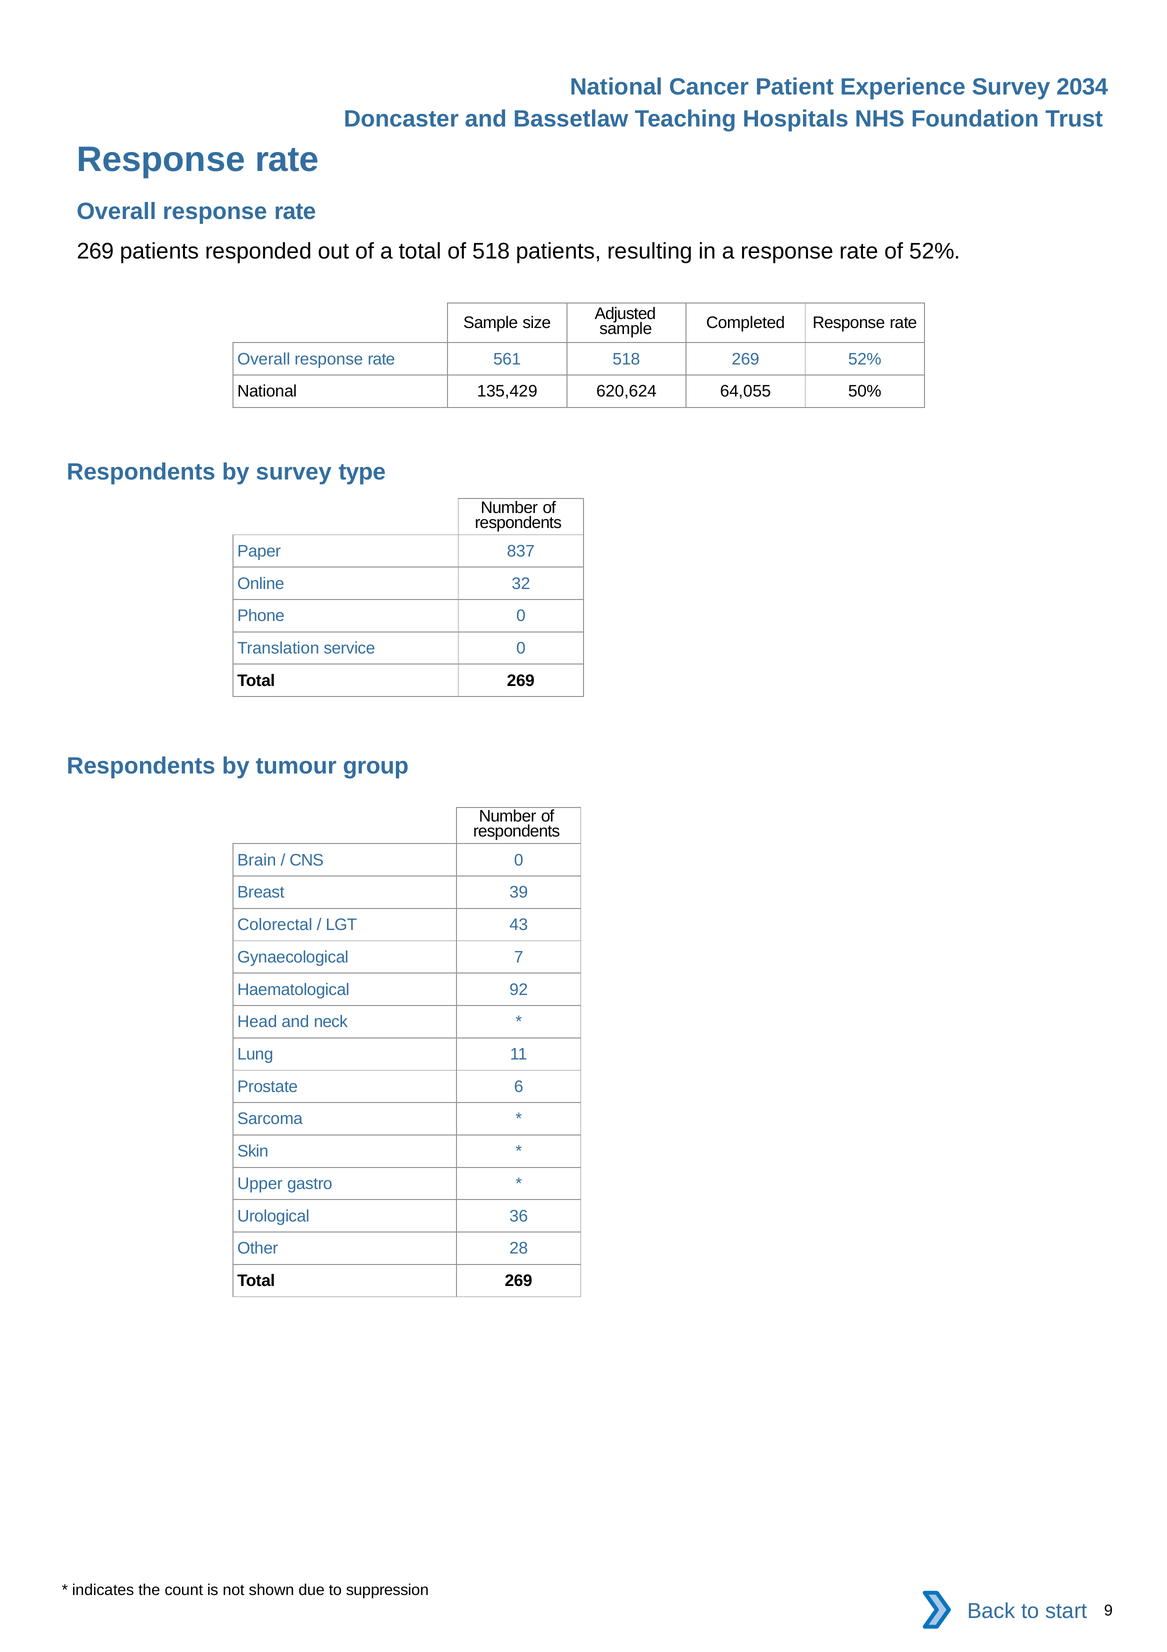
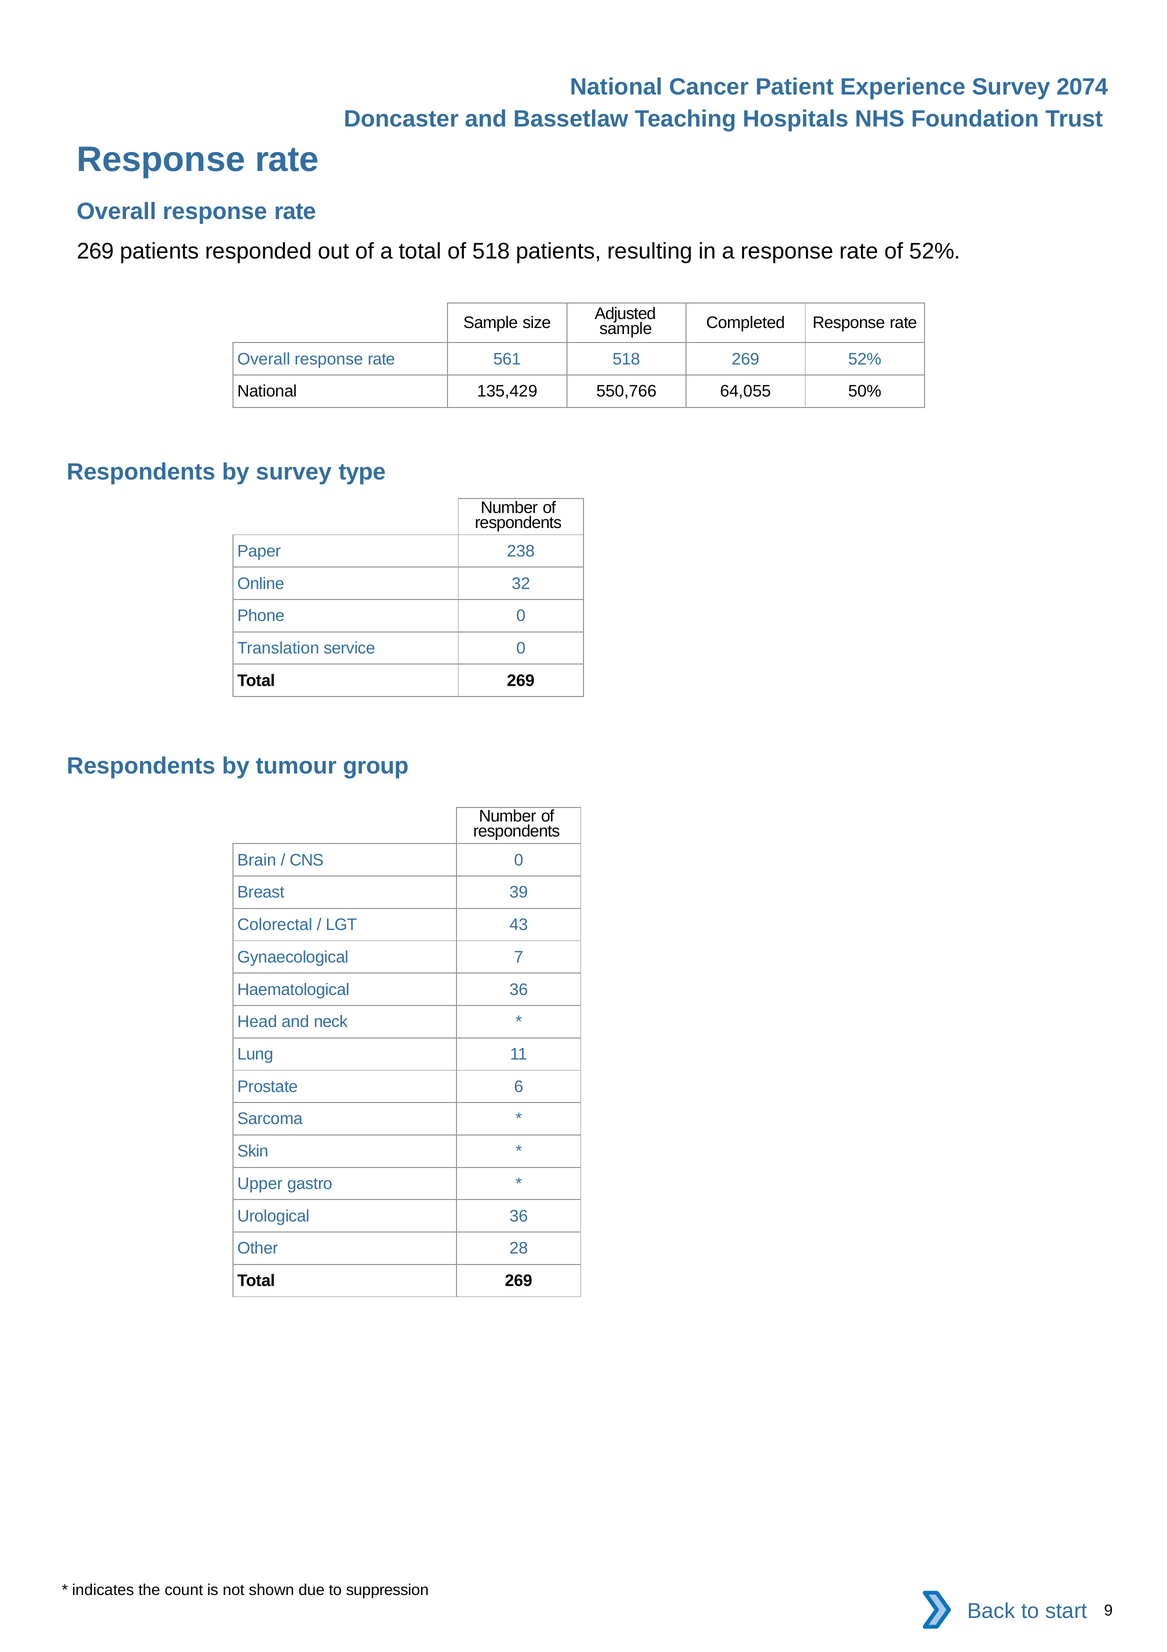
2034: 2034 -> 2074
620,624: 620,624 -> 550,766
837: 837 -> 238
Haematological 92: 92 -> 36
